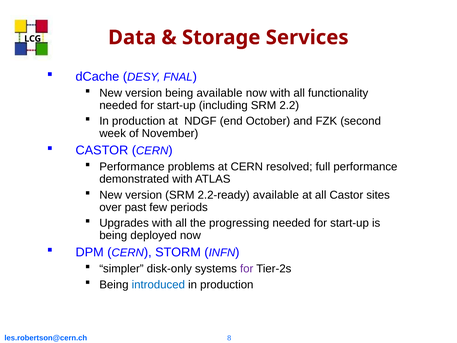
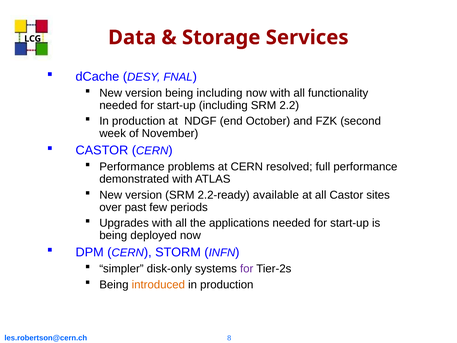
being available: available -> including
progressing: progressing -> applications
introduced colour: blue -> orange
